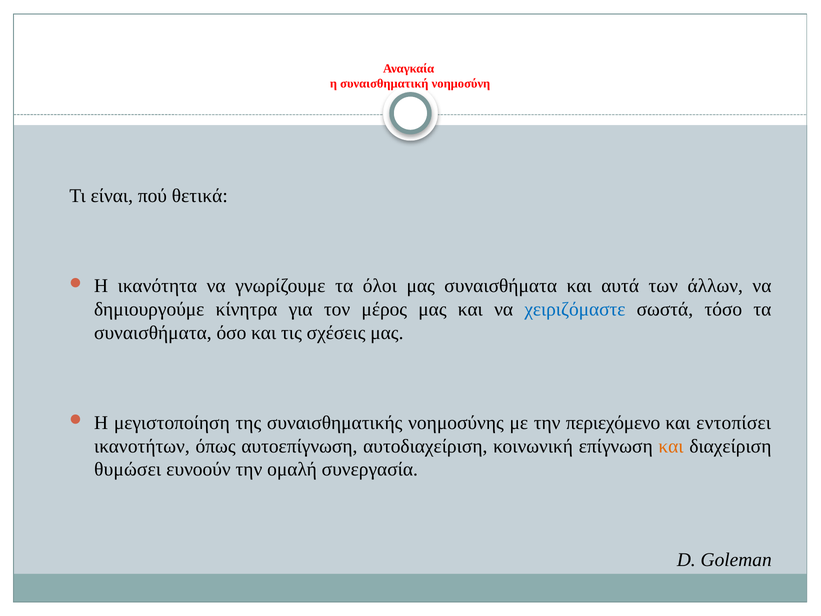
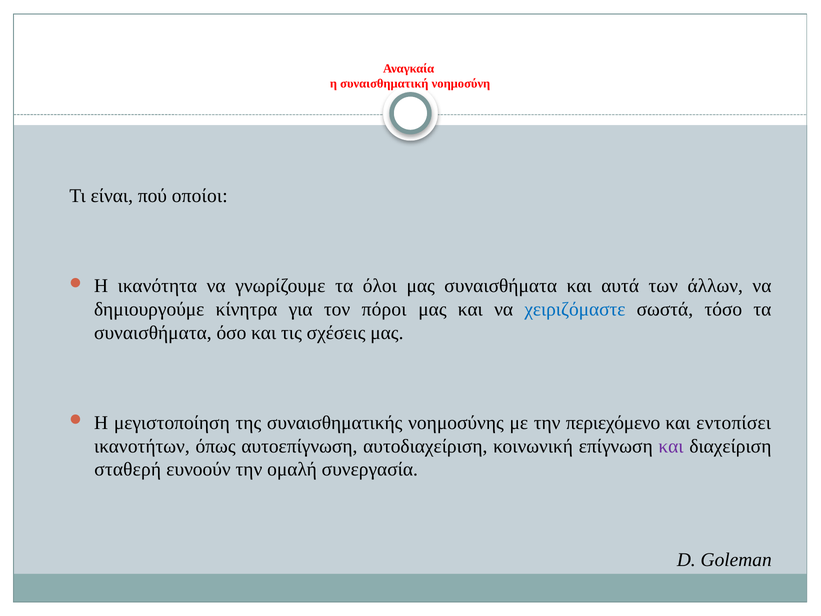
θετικά: θετικά -> οποίοι
μέρος: μέρος -> πόροι
και at (671, 446) colour: orange -> purple
θυμώσει: θυμώσει -> σταθερή
